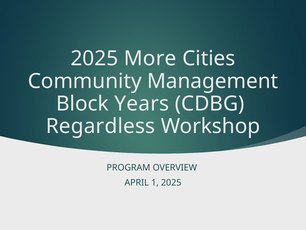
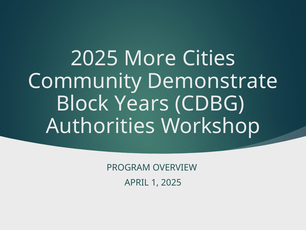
Management: Management -> Demonstrate
Regardless: Regardless -> Authorities
